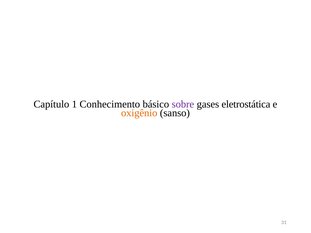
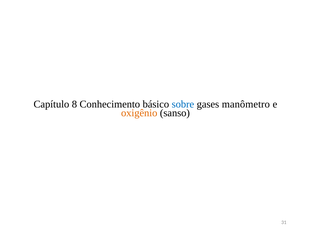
1: 1 -> 8
sobre colour: purple -> blue
eletrostática: eletrostática -> manômetro
